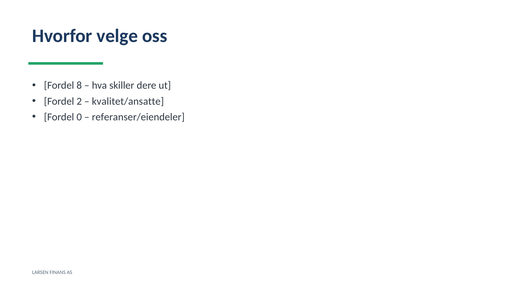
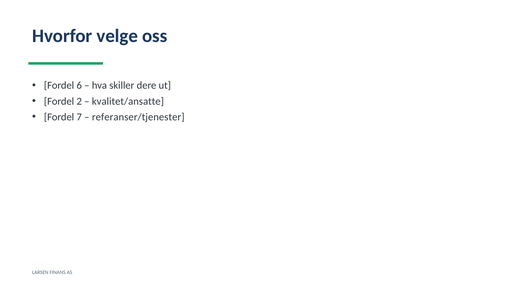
8: 8 -> 6
0: 0 -> 7
referanser/eiendeler: referanser/eiendeler -> referanser/tjenester
